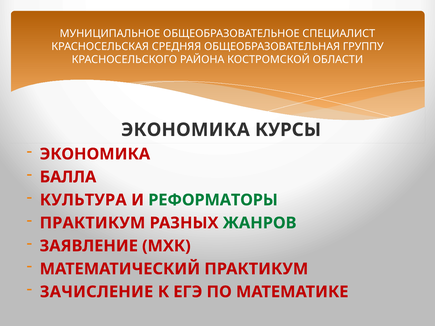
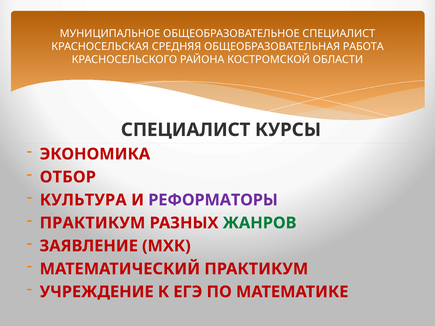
ГРУППУ: ГРУППУ -> РАБОТА
ЭКОНОМИКА at (185, 130): ЭКОНОМИКА -> СПЕЦИАЛИСТ
БАЛЛА: БАЛЛА -> ОТБОР
РЕФОРМАТОРЫ colour: green -> purple
ЗАЧИСЛЕНИЕ: ЗАЧИСЛЕНИЕ -> УЧРЕЖДЕНИЕ
